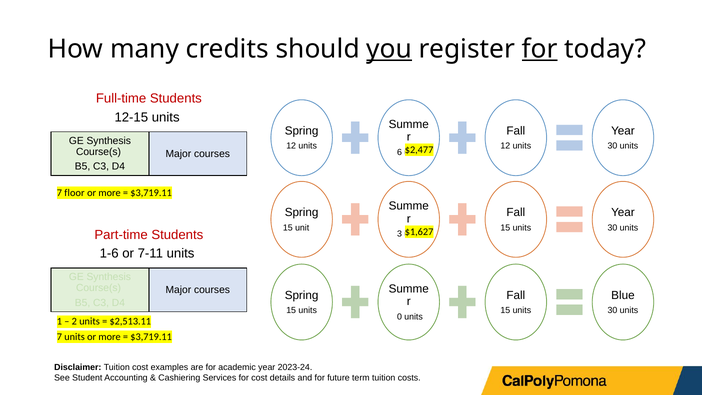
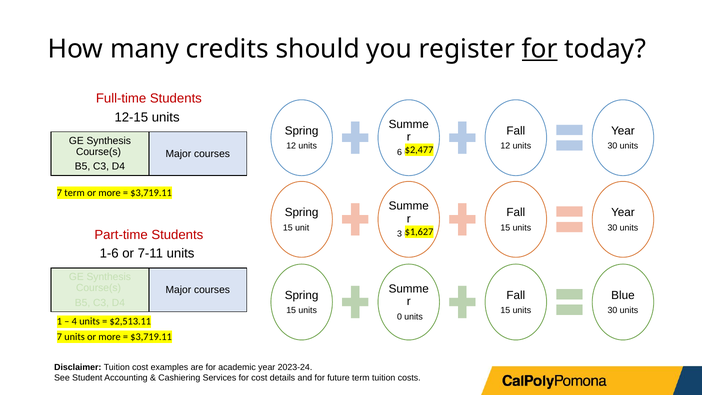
you underline: present -> none
7 floor: floor -> term
2: 2 -> 4
